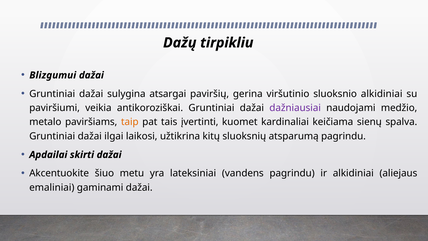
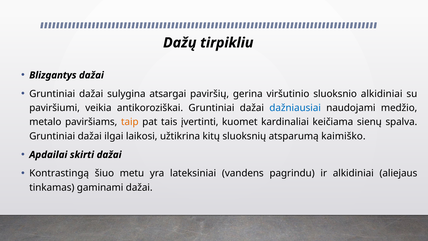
Blizgumui: Blizgumui -> Blizgantys
dažniausiai colour: purple -> blue
atsparumą pagrindu: pagrindu -> kaimiško
Akcentuokite: Akcentuokite -> Kontrastingą
emaliniai: emaliniai -> tinkamas
